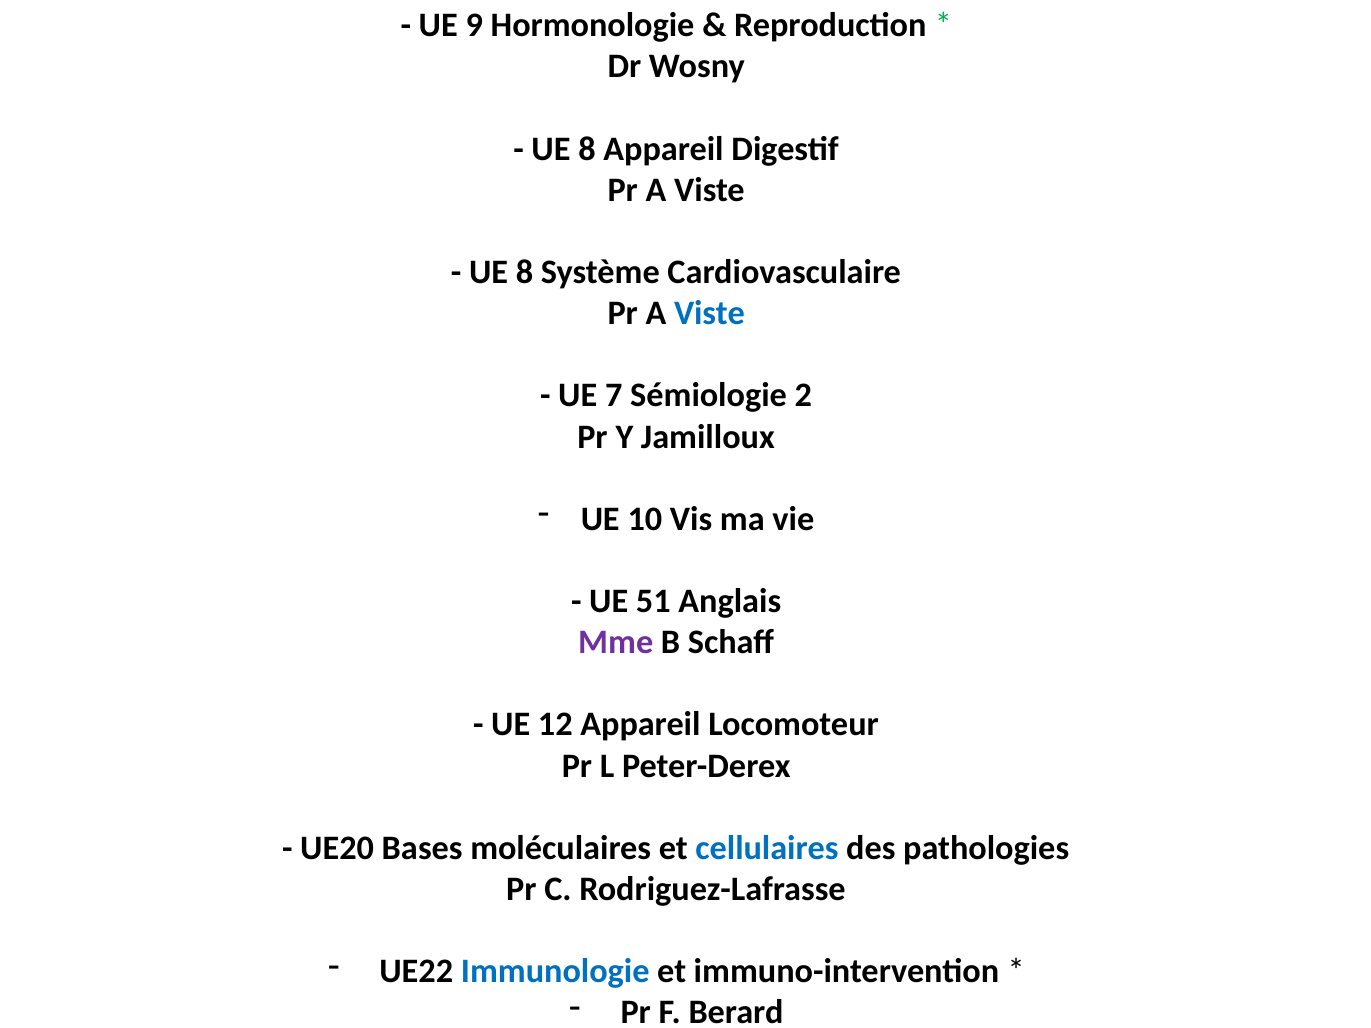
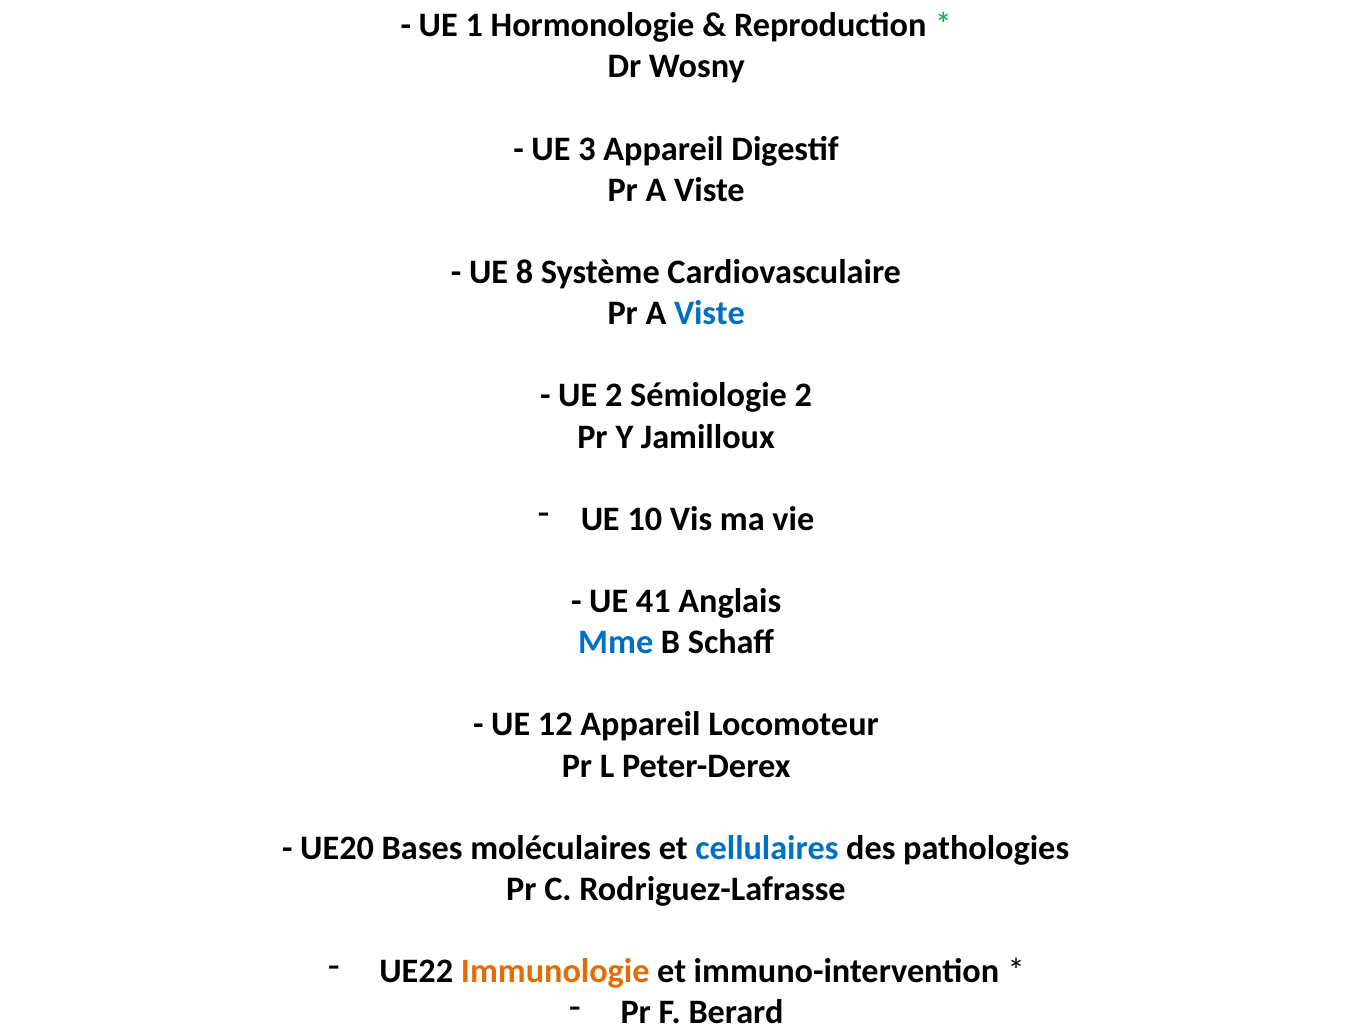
9: 9 -> 1
8 at (587, 149): 8 -> 3
UE 7: 7 -> 2
51: 51 -> 41
Mme colour: purple -> blue
Immunologie colour: blue -> orange
